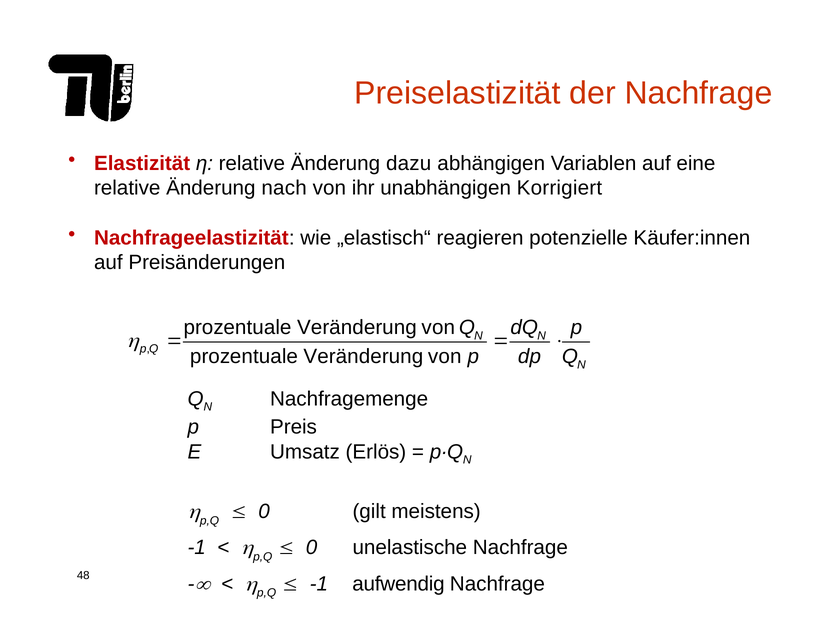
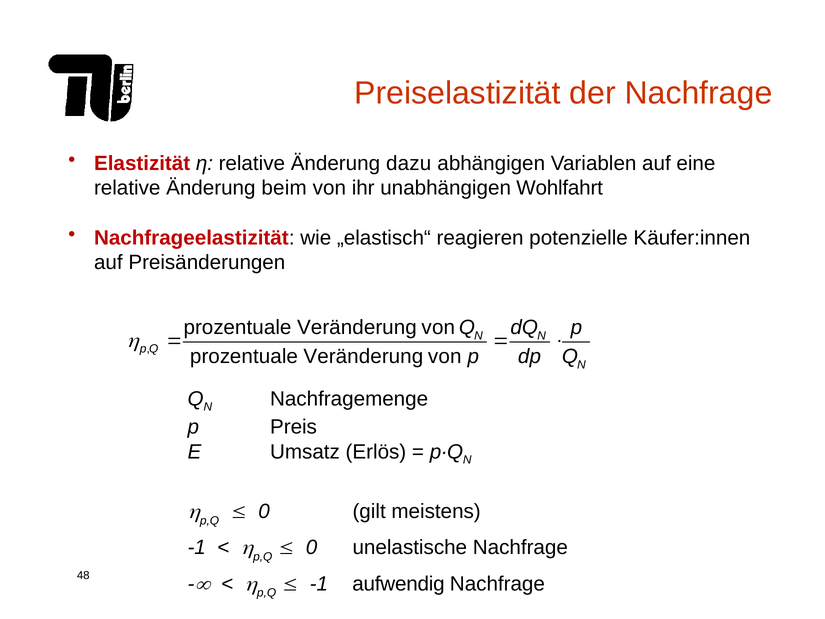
nach: nach -> beim
Korrigiert: Korrigiert -> Wohlfahrt
